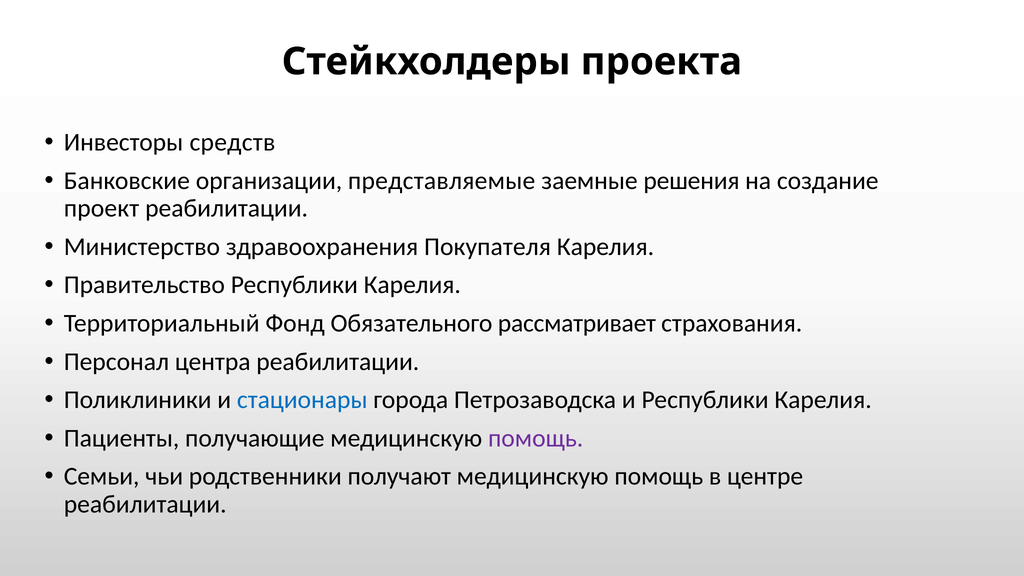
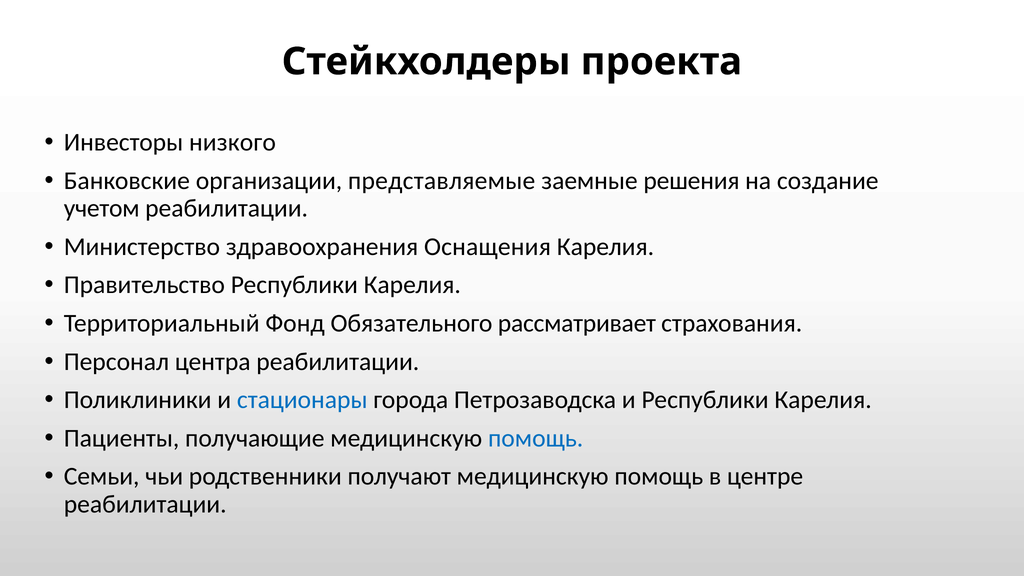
средств: средств -> низкого
проект: проект -> учетом
Покупателя: Покупателя -> Оснащения
помощь at (536, 438) colour: purple -> blue
